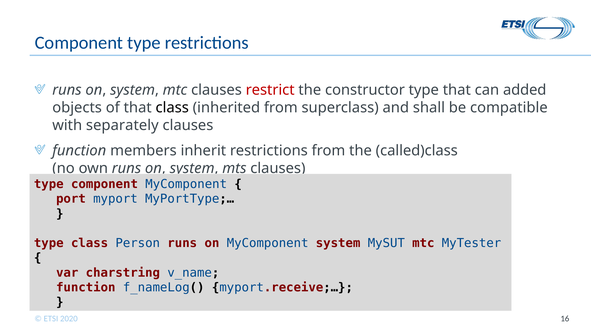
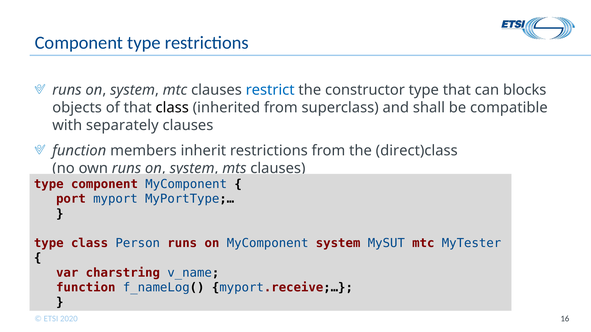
restrict colour: red -> blue
added: added -> blocks
called)class: called)class -> direct)class
